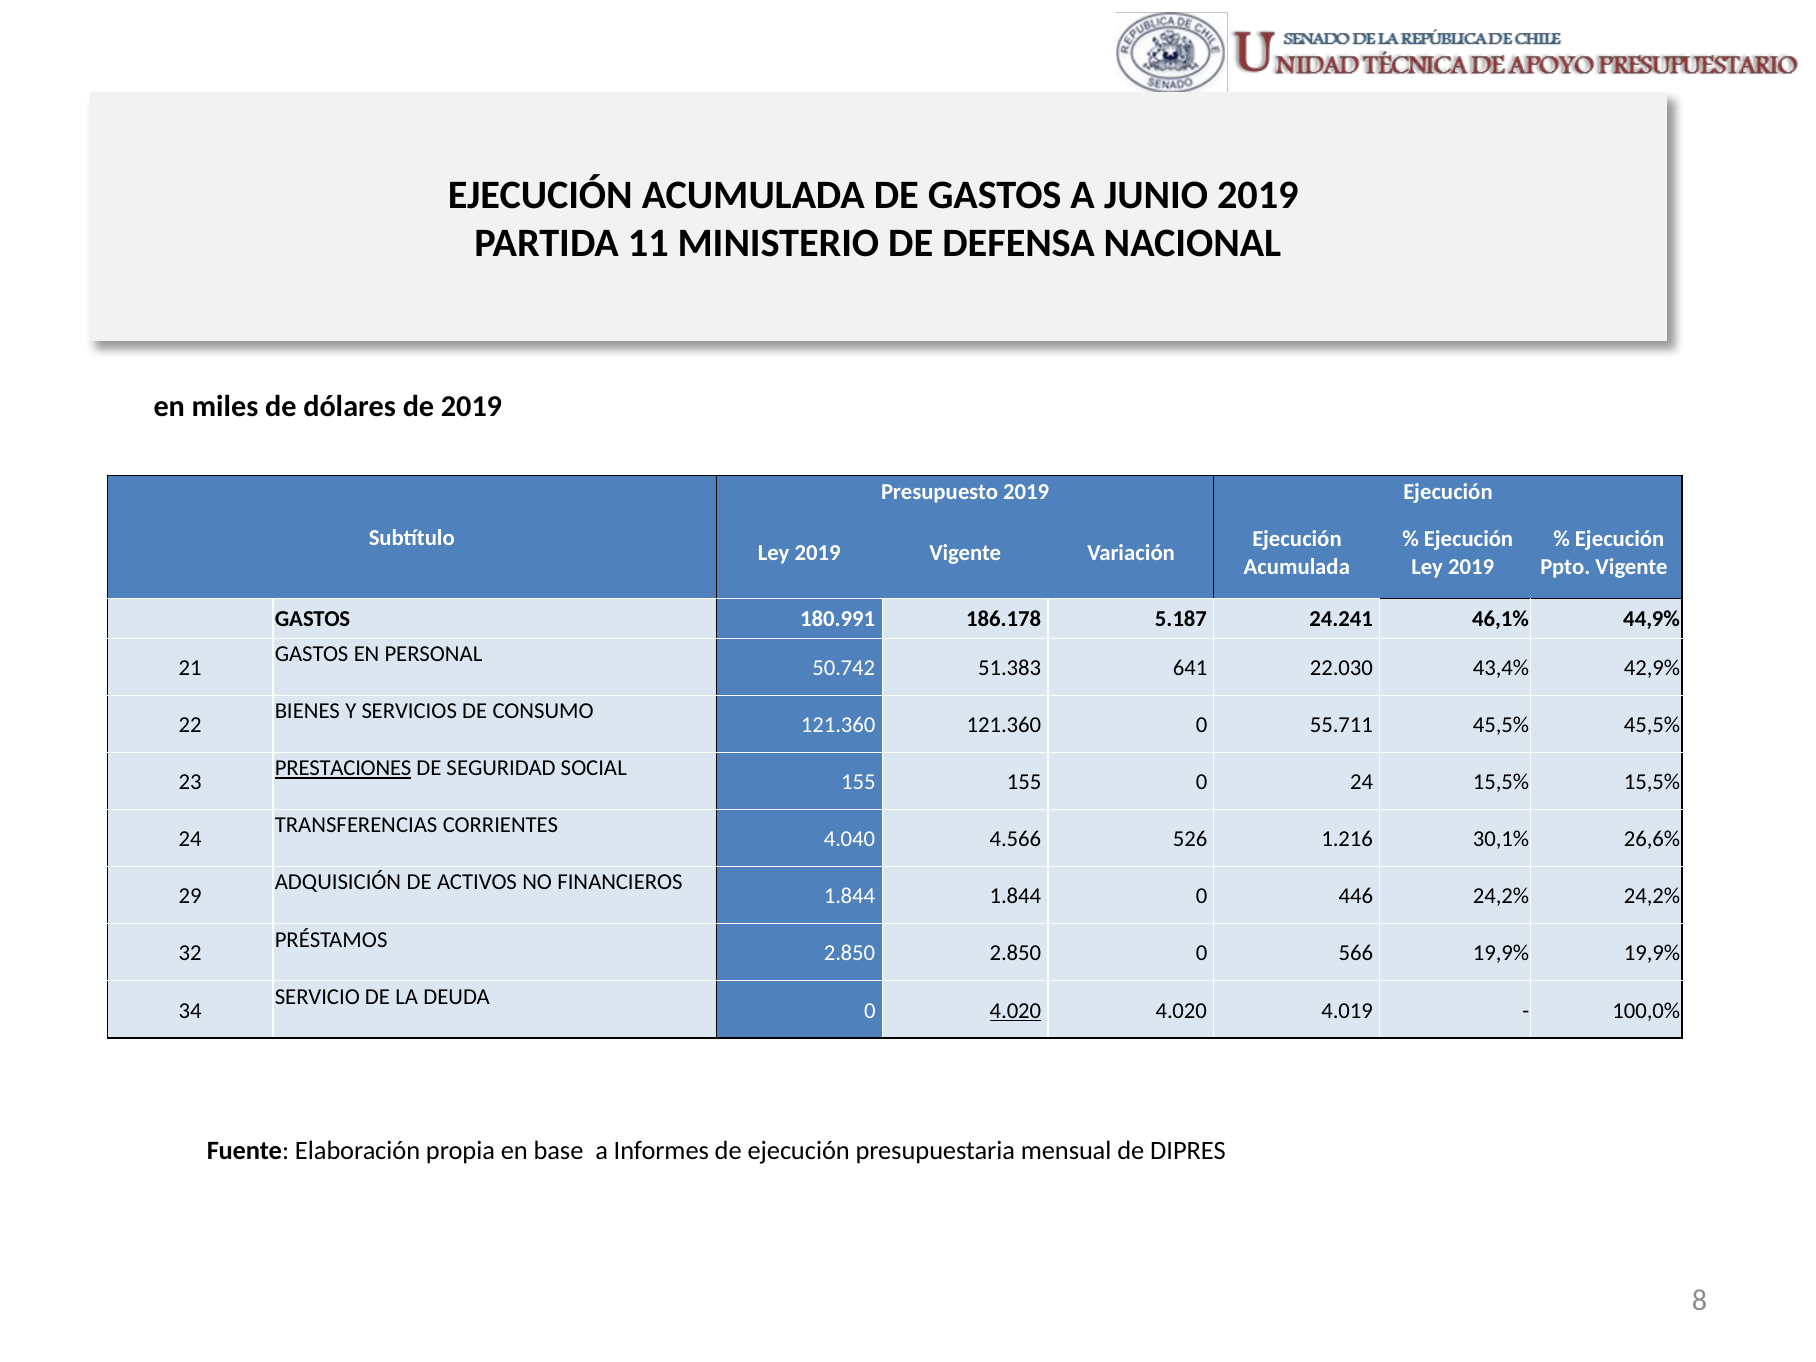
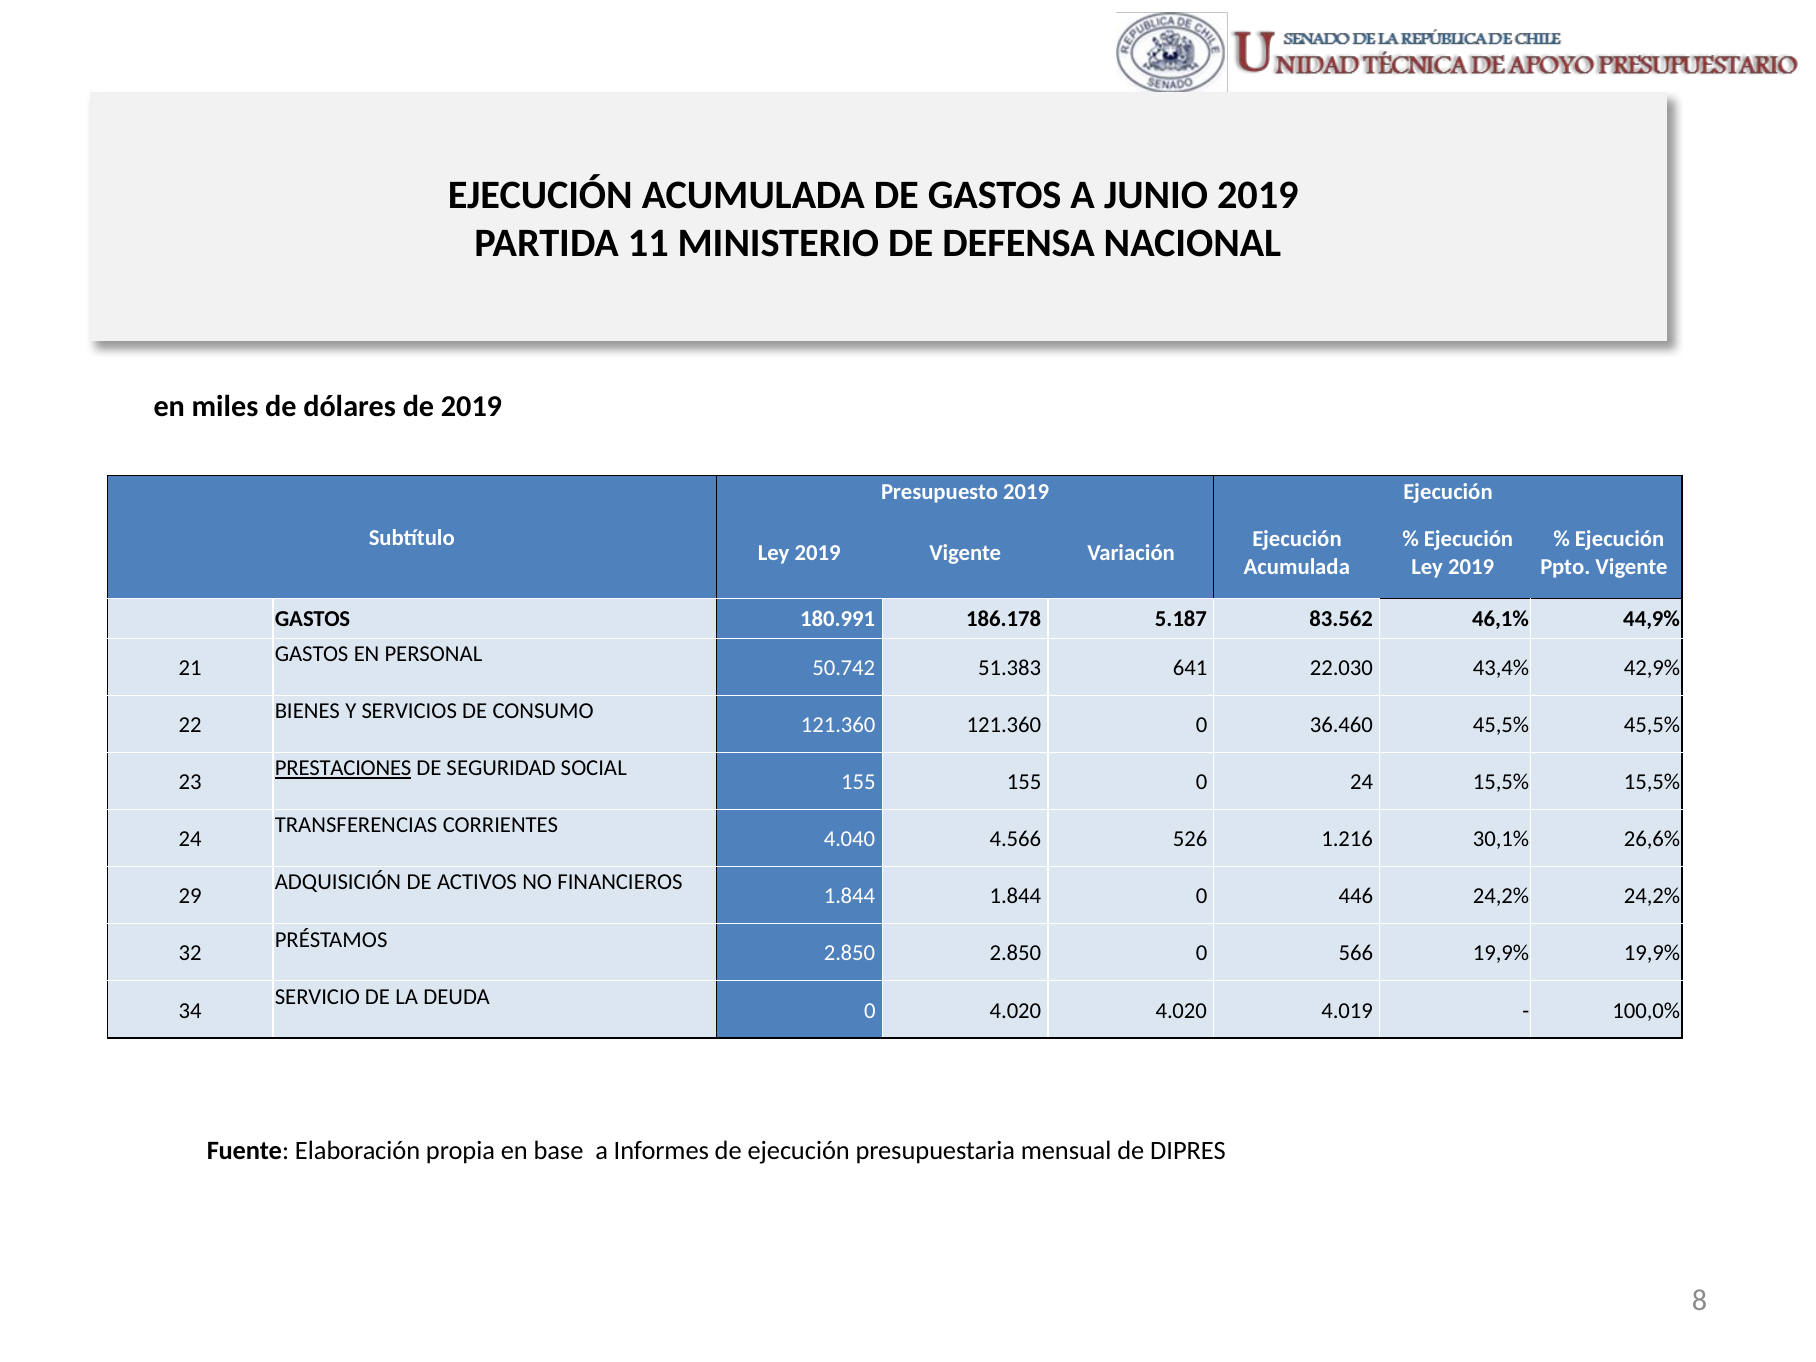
24.241: 24.241 -> 83.562
55.711: 55.711 -> 36.460
4.020 at (1015, 1011) underline: present -> none
